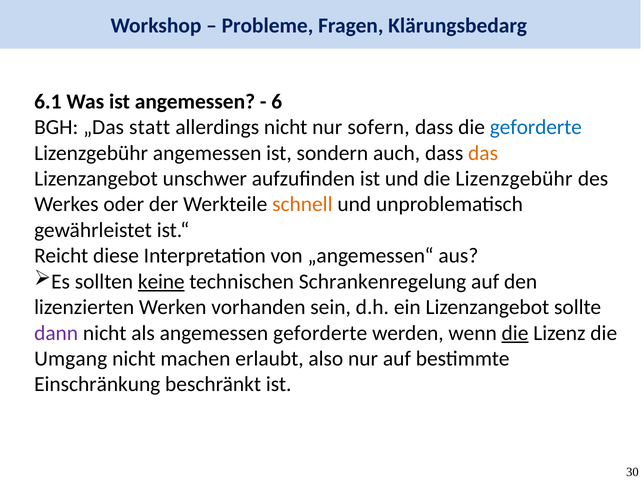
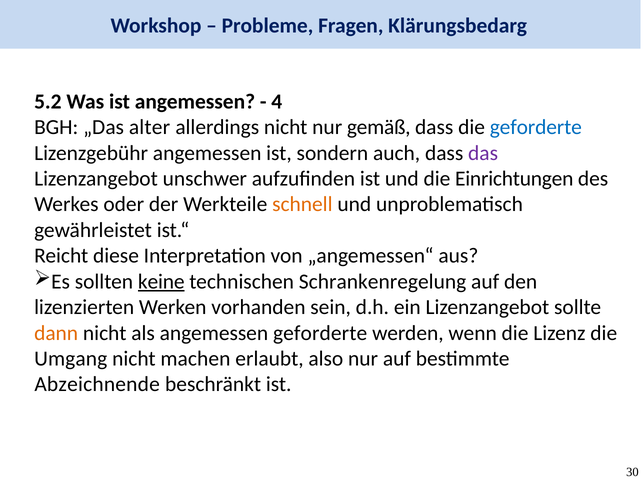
6.1: 6.1 -> 5.2
6: 6 -> 4
statt: statt -> alter
sofern: sofern -> gemäß
das colour: orange -> purple
die Lizenzgebühr: Lizenzgebühr -> Einrichtungen
dann colour: purple -> orange
die at (515, 333) underline: present -> none
Einschränkung: Einschränkung -> Abzeichnende
